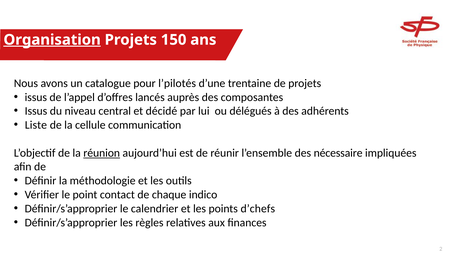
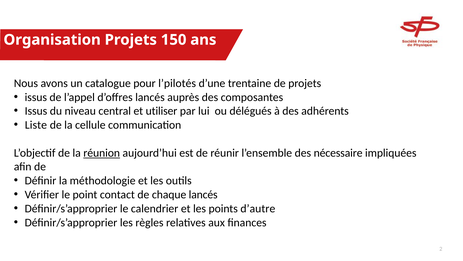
Organisation underline: present -> none
décidé: décidé -> utiliser
chaque indico: indico -> lancés
d’chefs: d’chefs -> d’autre
